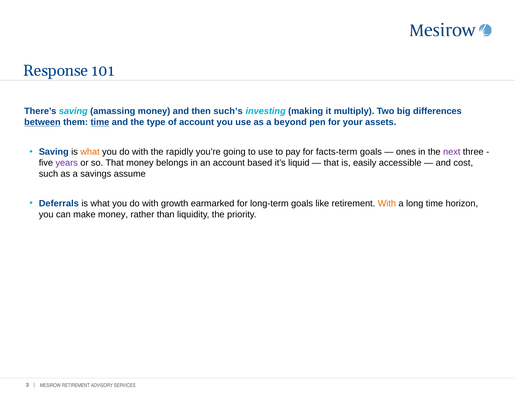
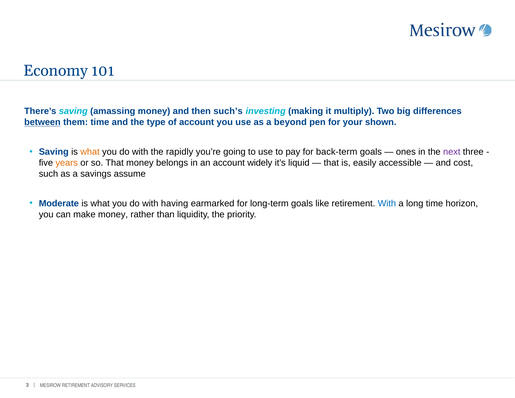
Response: Response -> Economy
time at (100, 122) underline: present -> none
assets: assets -> shown
facts-term: facts-term -> back-term
years colour: purple -> orange
based: based -> widely
Deferrals: Deferrals -> Moderate
growth: growth -> having
With at (387, 203) colour: orange -> blue
